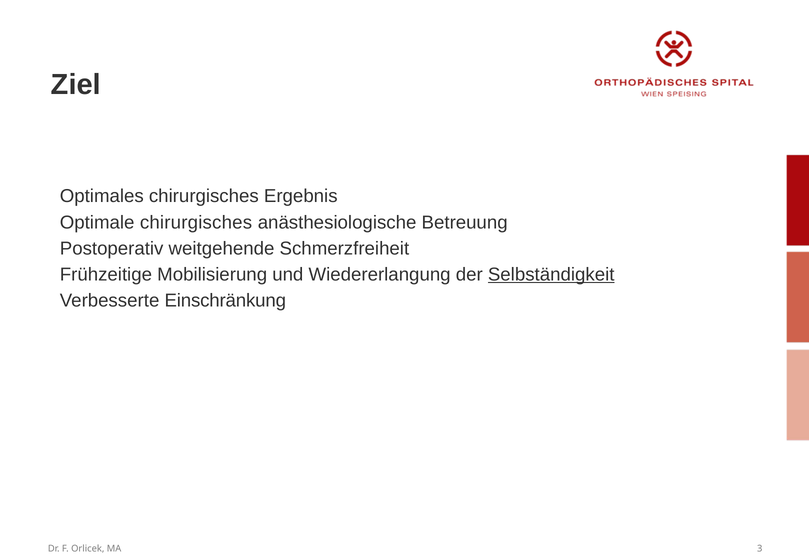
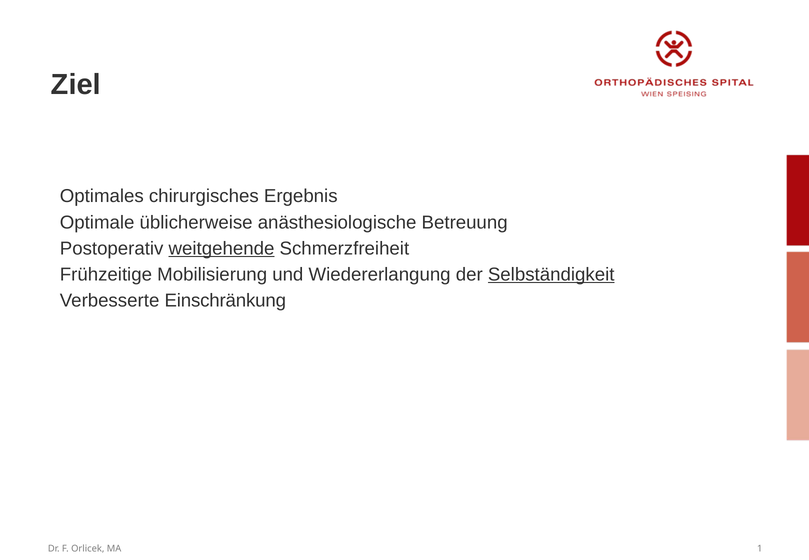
Optimale chirurgisches: chirurgisches -> üblicherweise
weitgehende underline: none -> present
3: 3 -> 1
